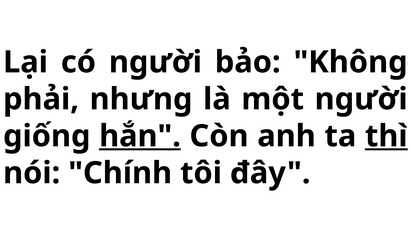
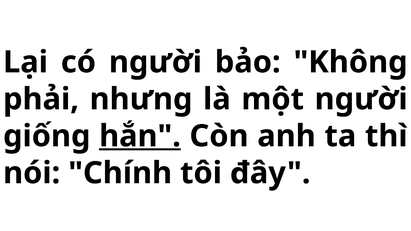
thì underline: present -> none
